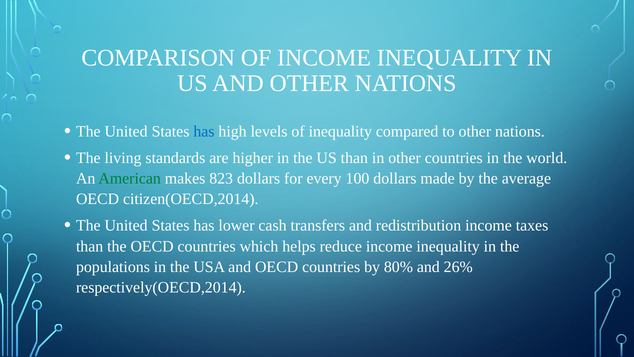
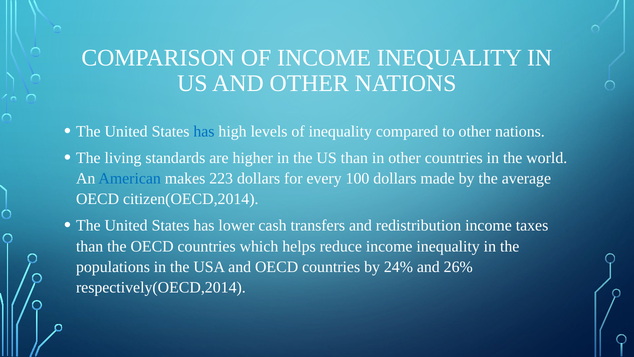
American colour: green -> blue
823: 823 -> 223
80%: 80% -> 24%
